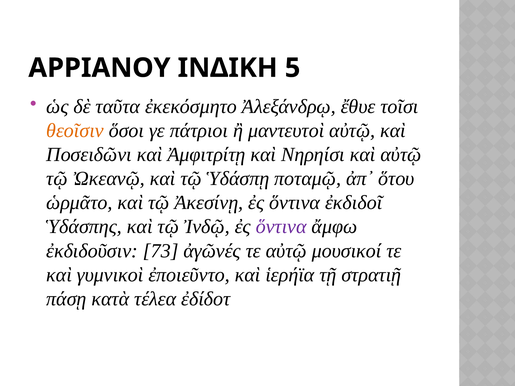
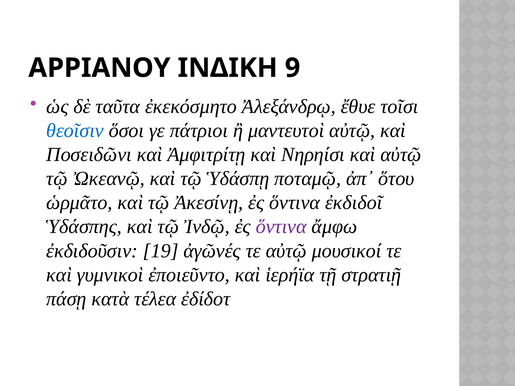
5: 5 -> 9
θεοῖσιν colour: orange -> blue
73: 73 -> 19
